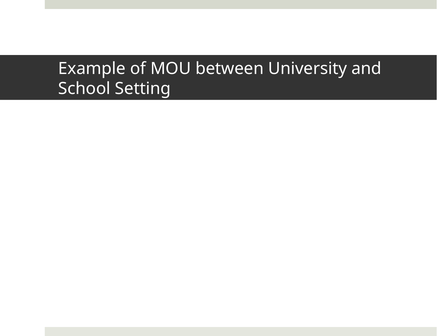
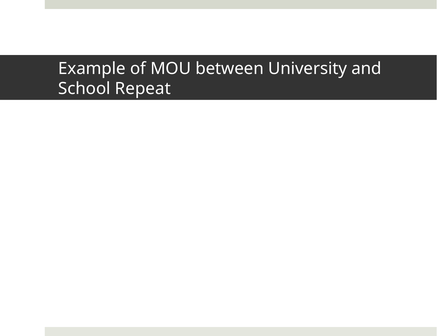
Setting: Setting -> Repeat
